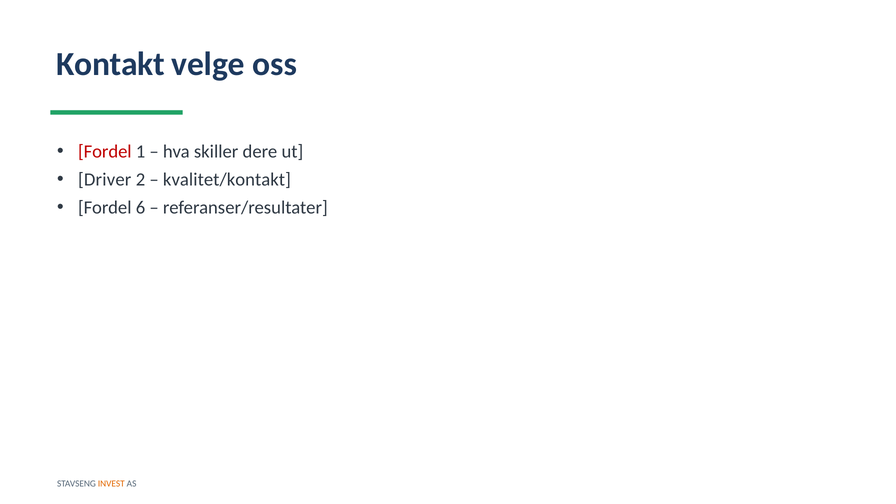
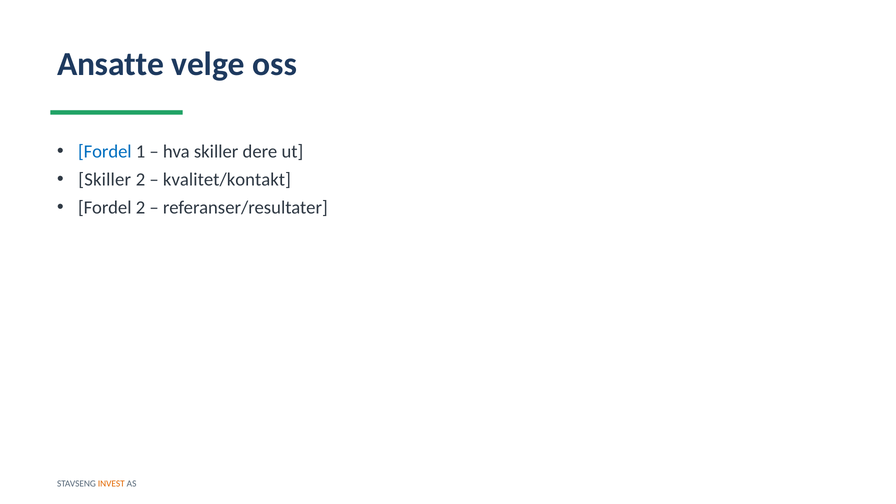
Kontakt: Kontakt -> Ansatte
Fordel at (105, 152) colour: red -> blue
Driver at (105, 180): Driver -> Skiller
Fordel 6: 6 -> 2
